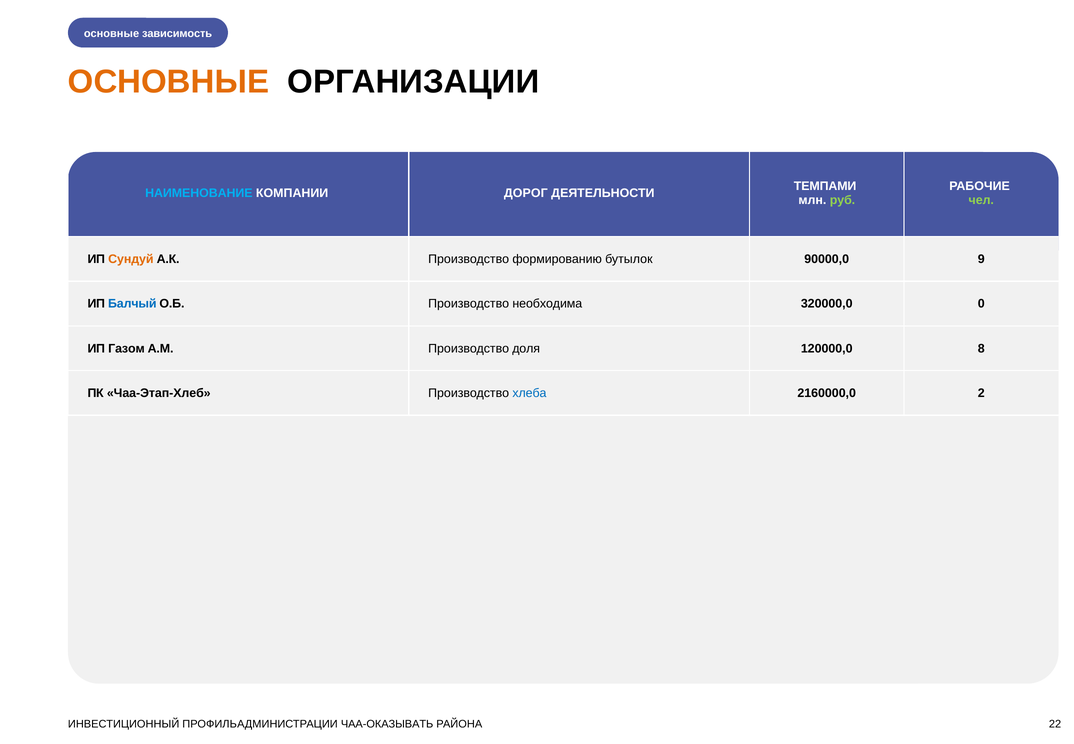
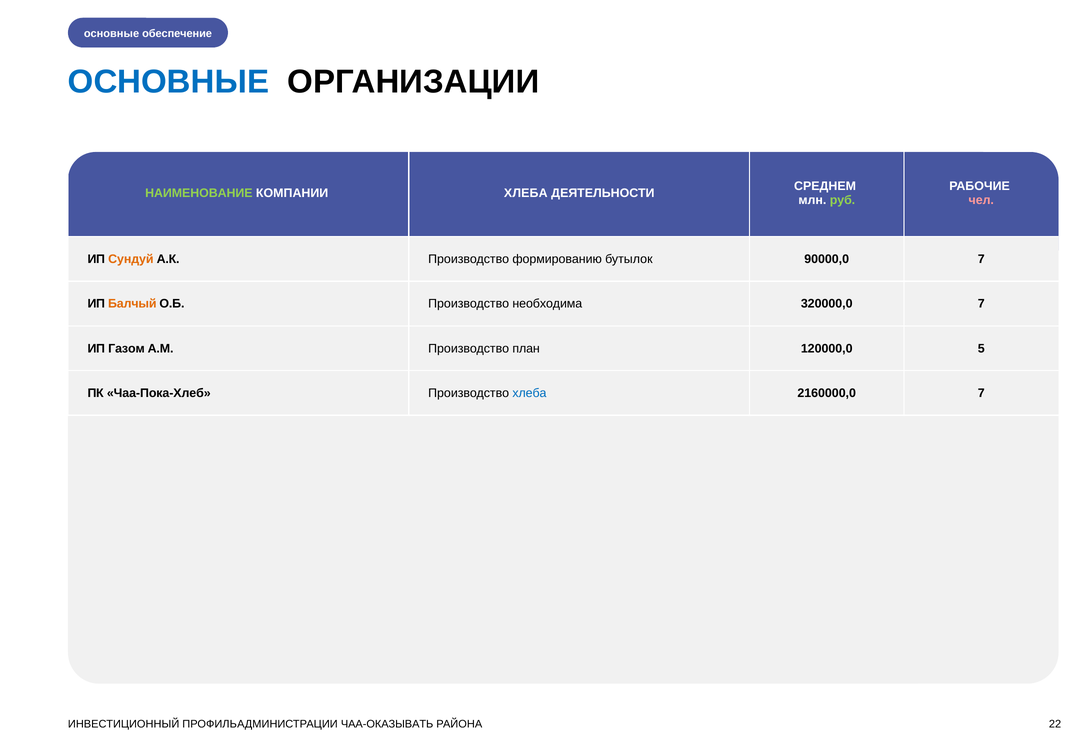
зависимость: зависимость -> обеспечение
ОСНОВНЫЕ at (168, 82) colour: orange -> blue
ТЕМПАМИ: ТЕМПАМИ -> СРЕДНЕМ
НАИМЕНОВАНИЕ colour: light blue -> light green
КОМПАНИИ ДОРОГ: ДОРОГ -> ХЛЕБА
чел colour: light green -> pink
90000,0 9: 9 -> 7
Балчый colour: blue -> orange
320000,0 0: 0 -> 7
доля: доля -> план
8: 8 -> 5
Чаа-Этап-Хлеб: Чаа-Этап-Хлеб -> Чаа-Пока-Хлеб
2160000,0 2: 2 -> 7
